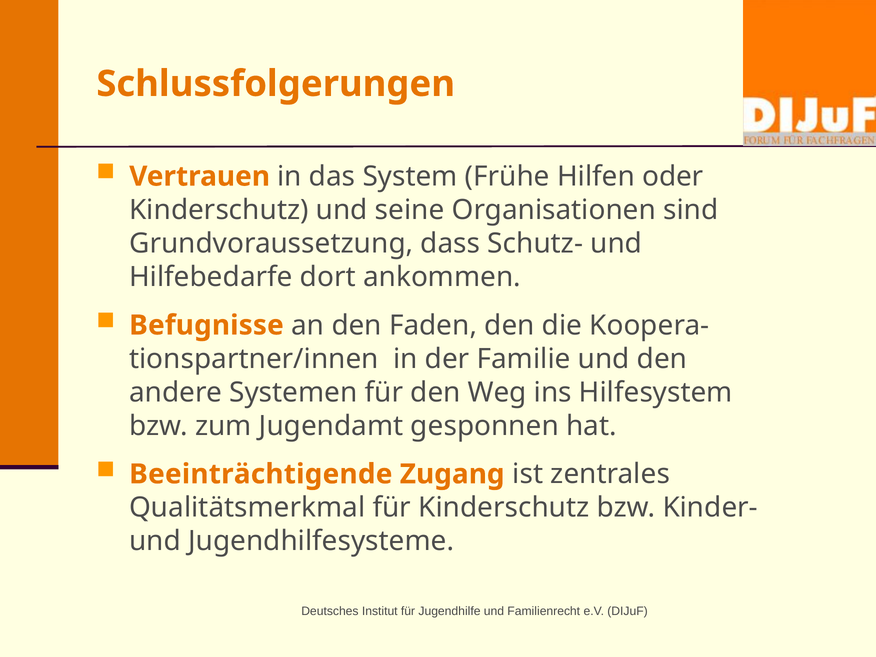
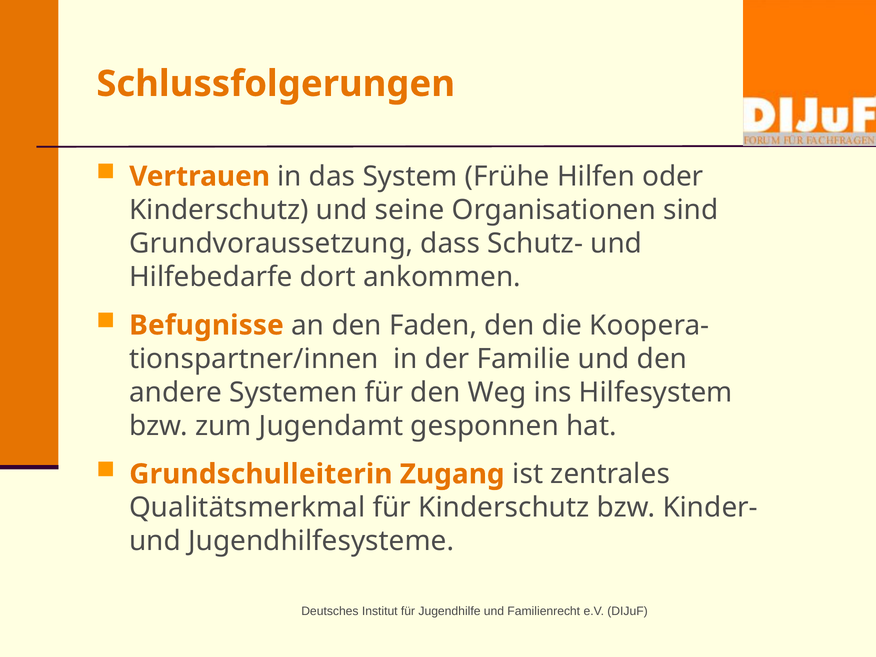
Beeinträchtigende: Beeinträchtigende -> Grundschulleiterin
